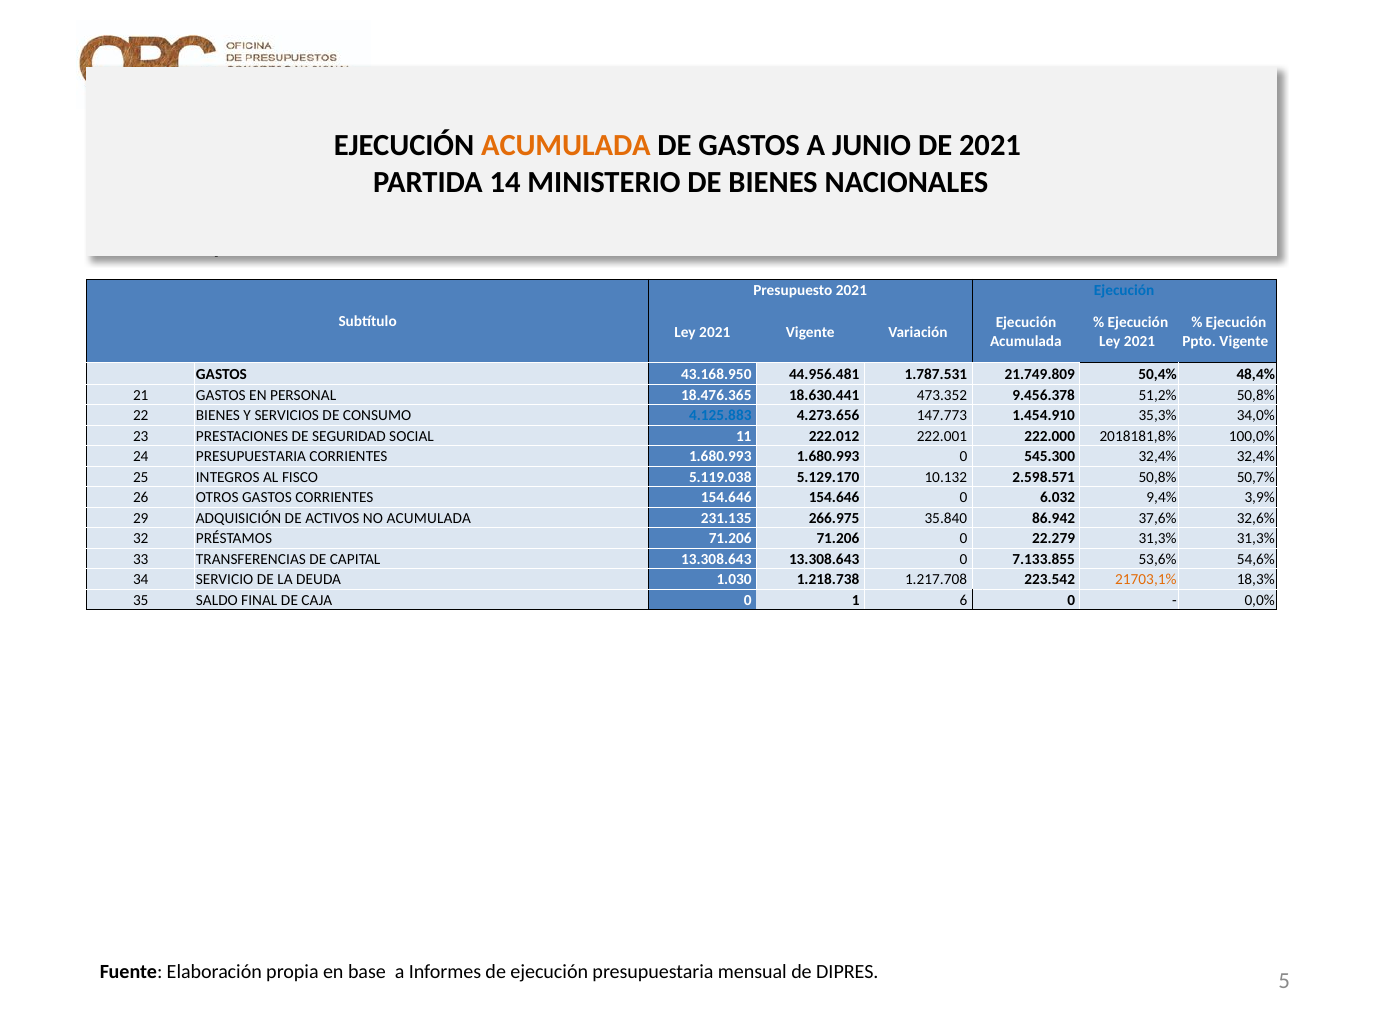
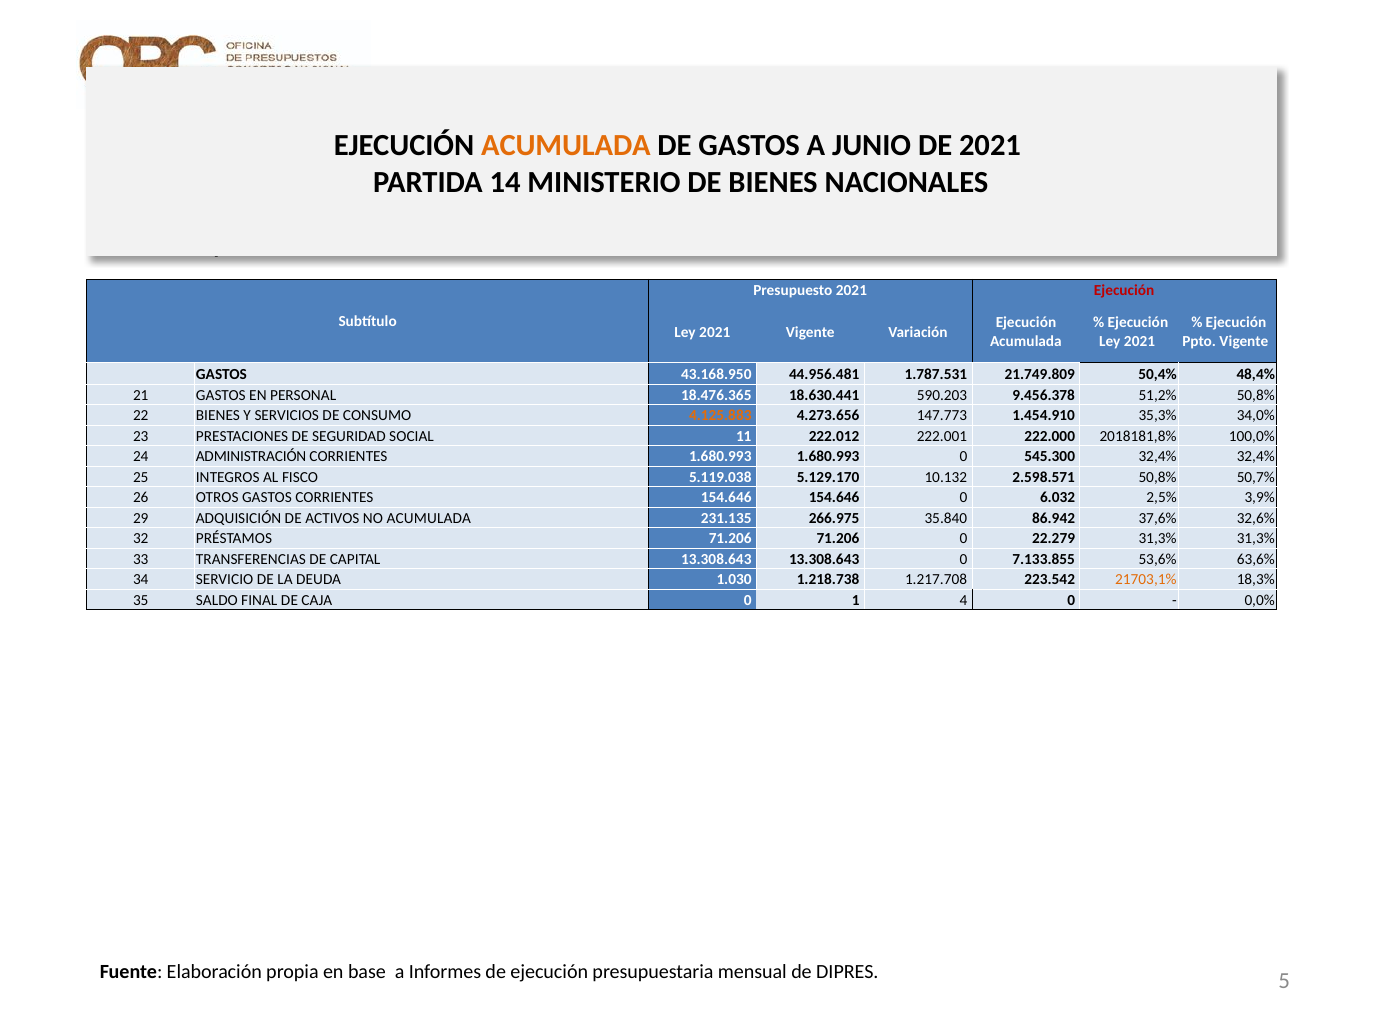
Ejecución at (1124, 290) colour: blue -> red
473.352: 473.352 -> 590.203
4.125.883 colour: blue -> orange
24 PRESUPUESTARIA: PRESUPUESTARIA -> ADMINISTRACIÓN
9,4%: 9,4% -> 2,5%
54,6%: 54,6% -> 63,6%
6: 6 -> 4
